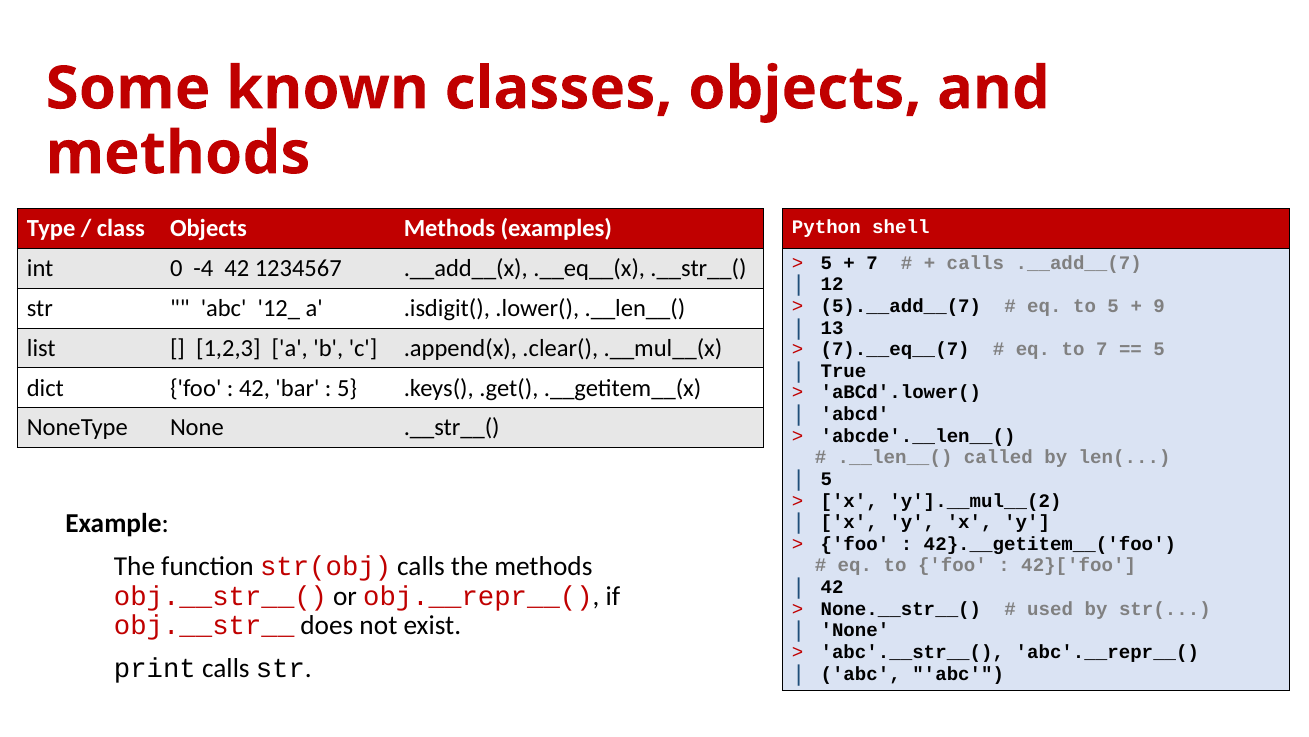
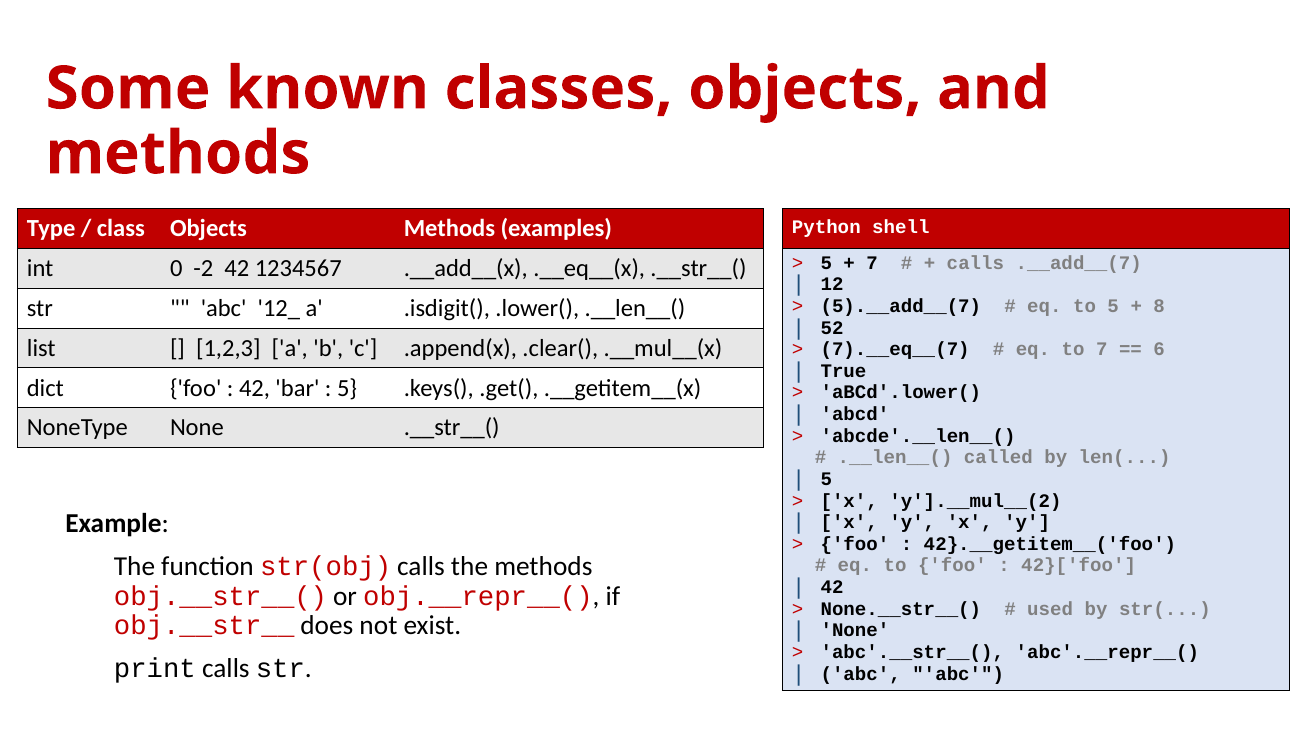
-4: -4 -> -2
9: 9 -> 8
13: 13 -> 52
5 at (1159, 349): 5 -> 6
